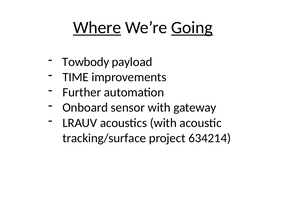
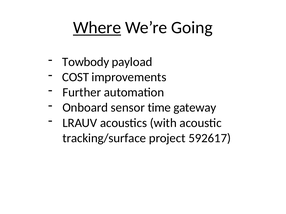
Going underline: present -> none
TIME: TIME -> COST
sensor with: with -> time
634214: 634214 -> 592617
